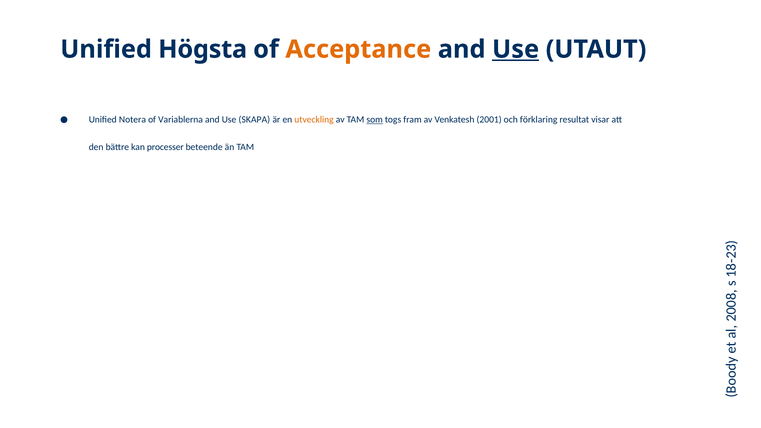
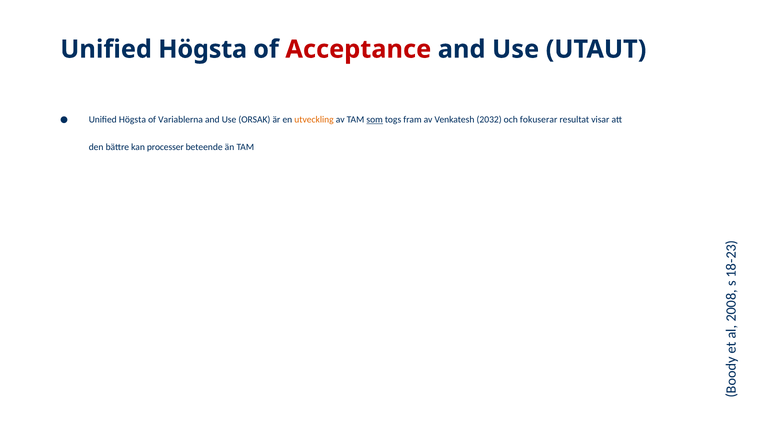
Acceptance colour: orange -> red
Use at (516, 49) underline: present -> none
Notera at (132, 119): Notera -> Högsta
SKAPA: SKAPA -> ORSAK
2001: 2001 -> 2032
förklaring: förklaring -> fokuserar
